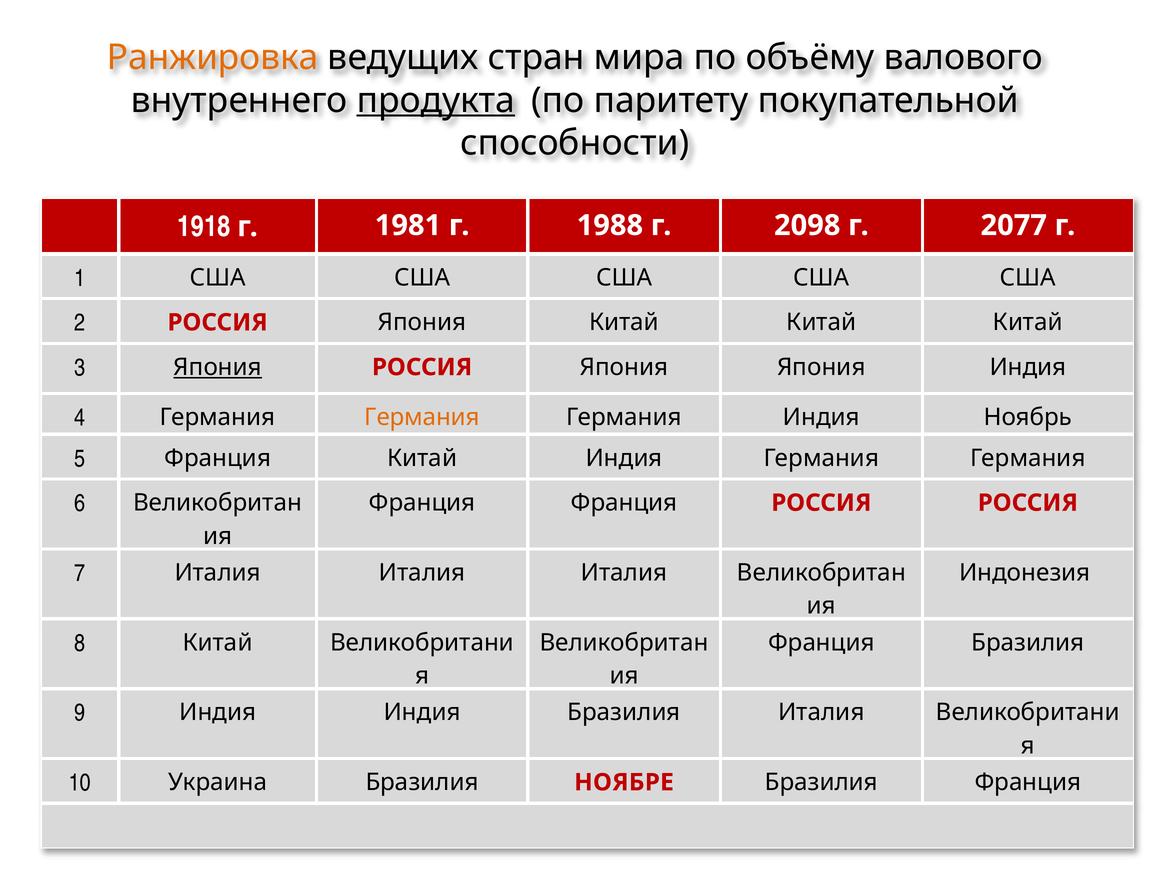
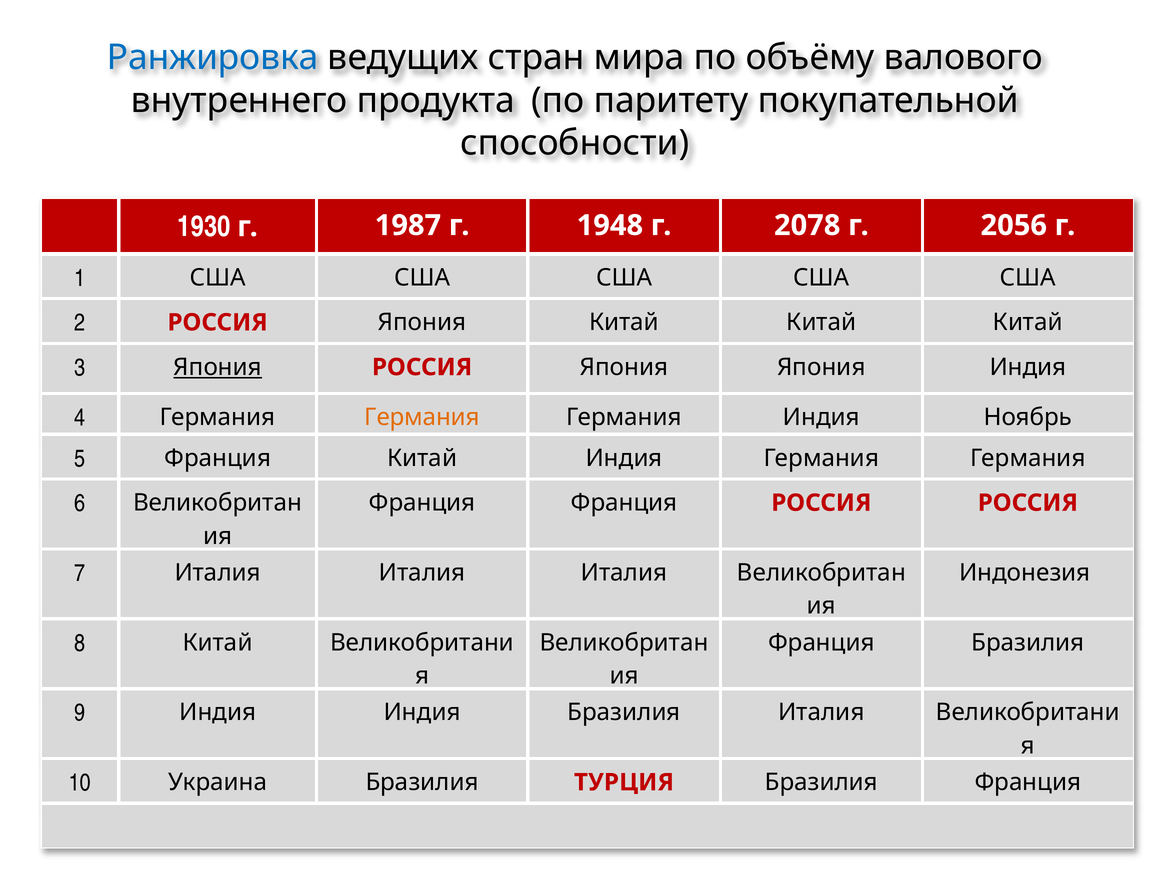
Ранжировка colour: orange -> blue
продукта underline: present -> none
1918: 1918 -> 1930
1981: 1981 -> 1987
1988: 1988 -> 1948
2098: 2098 -> 2078
2077: 2077 -> 2056
НОЯБРЕ: НОЯБРЕ -> ТУРЦИЯ
